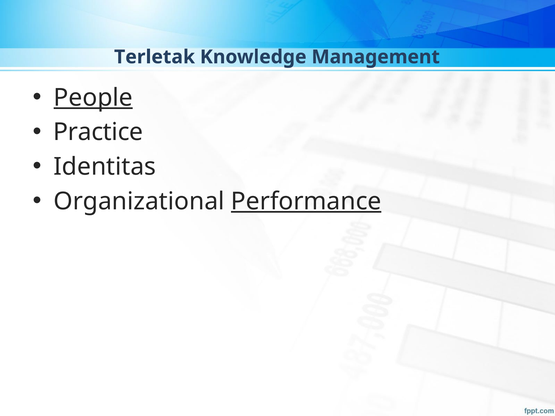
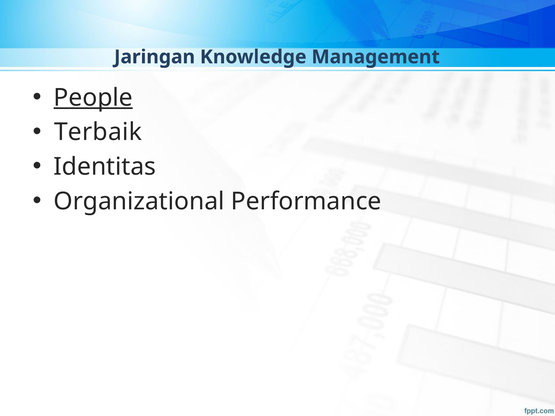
Terletak: Terletak -> Jaringan
Practice: Practice -> Terbaik
Performance underline: present -> none
